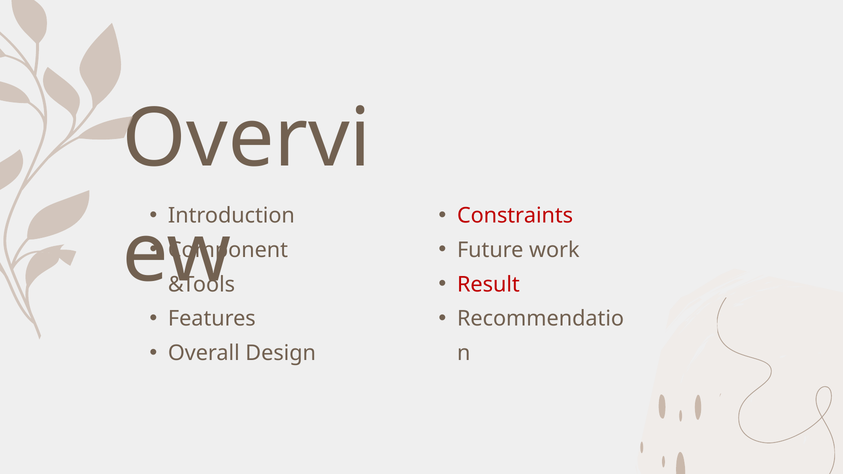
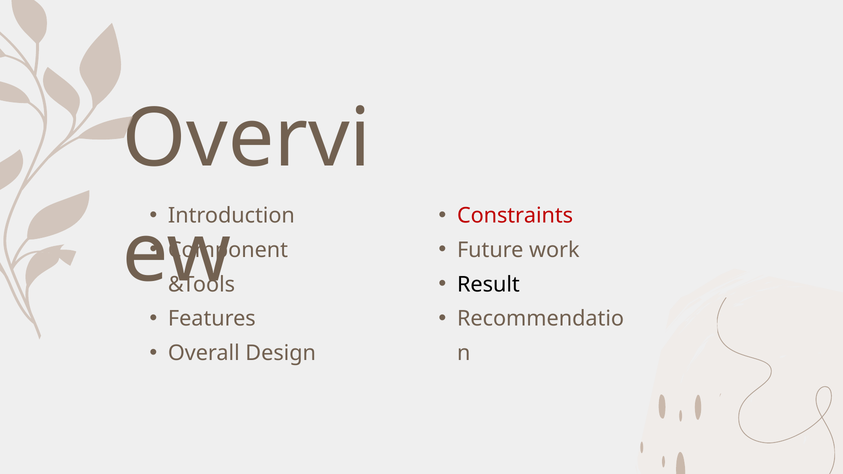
Result colour: red -> black
